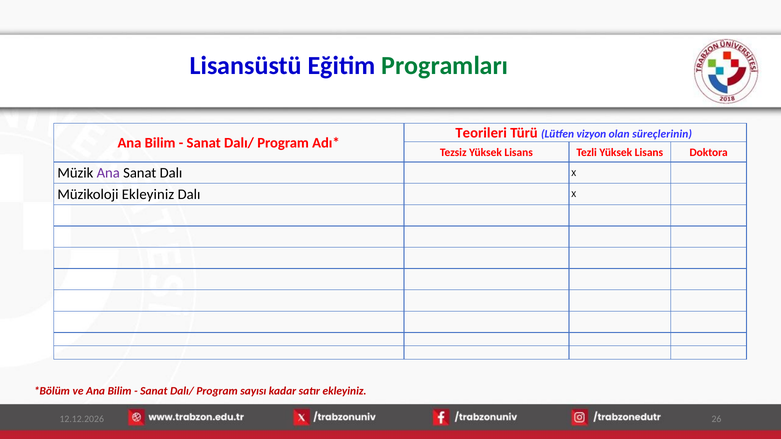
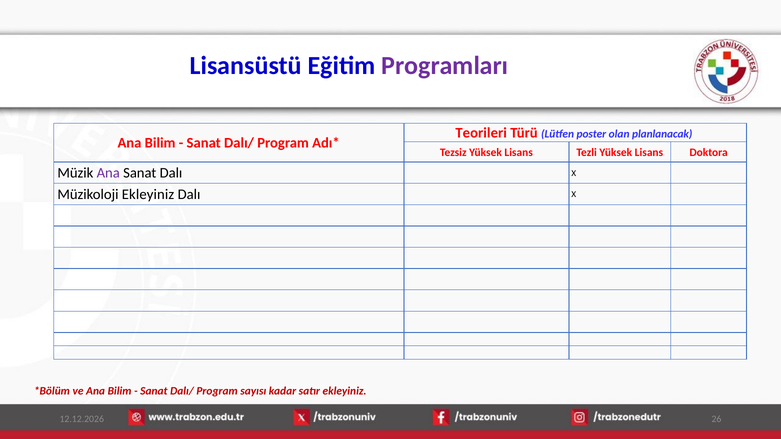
Programları colour: green -> purple
vizyon: vizyon -> poster
süreçlerinin: süreçlerinin -> planlanacak
